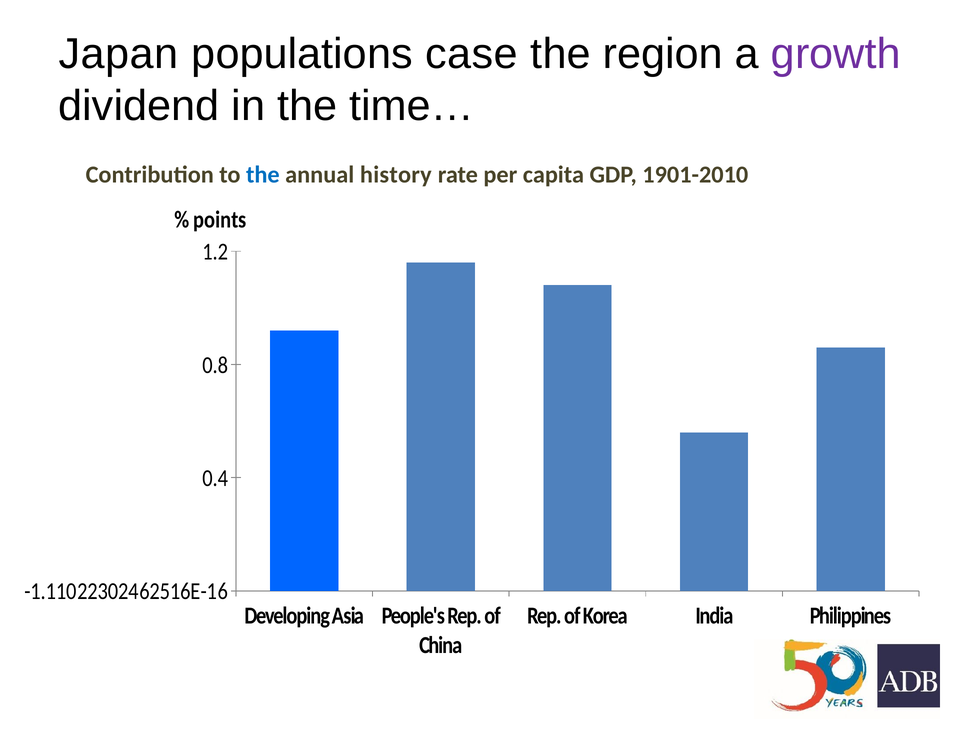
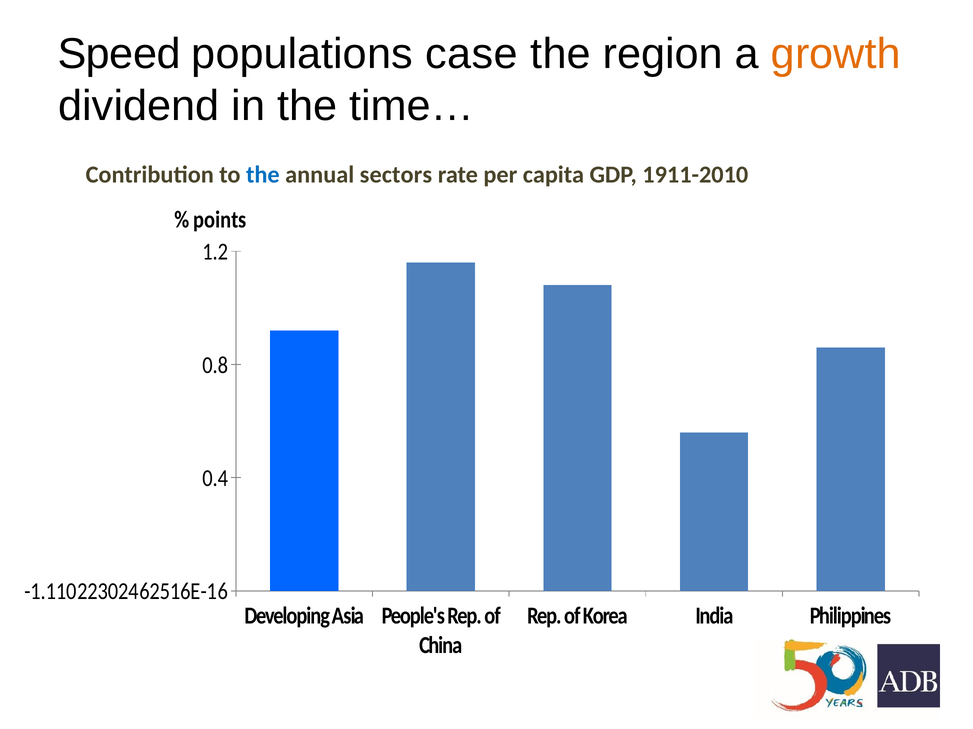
Japan: Japan -> Speed
growth colour: purple -> orange
history: history -> sectors
1901-2010: 1901-2010 -> 1911-2010
